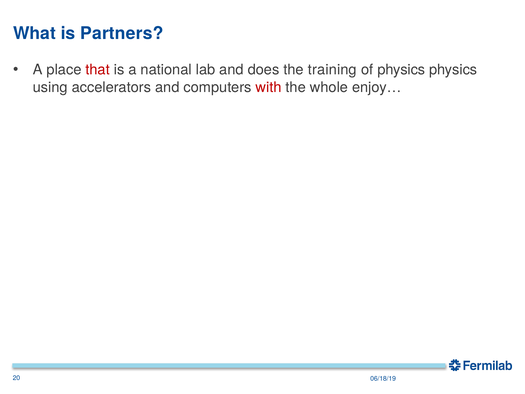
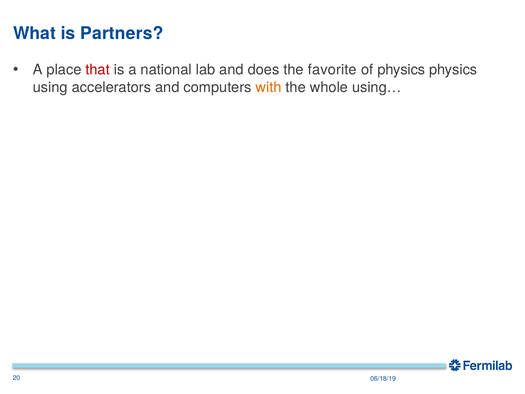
training: training -> favorite
with colour: red -> orange
enjoy…: enjoy… -> using…
